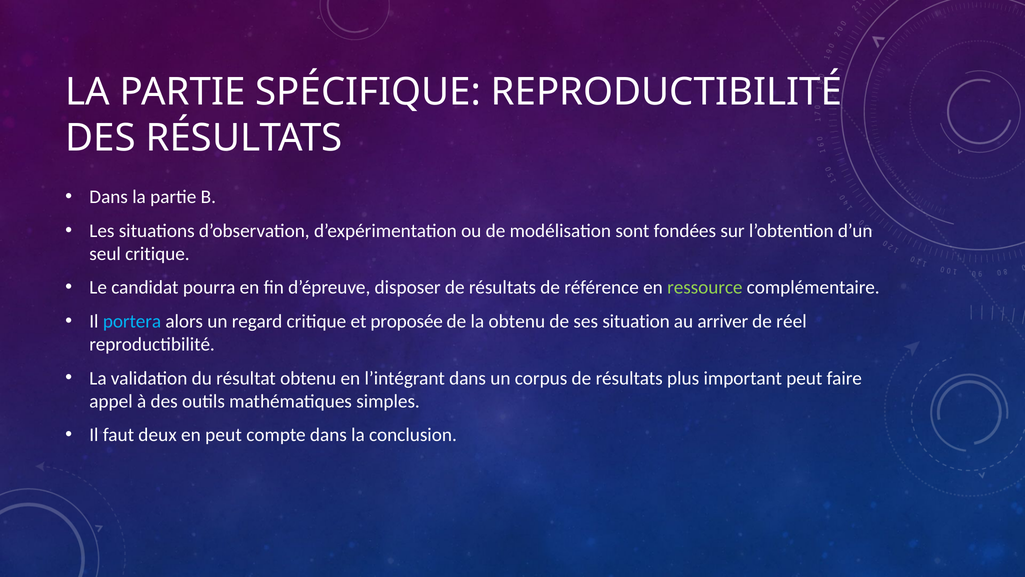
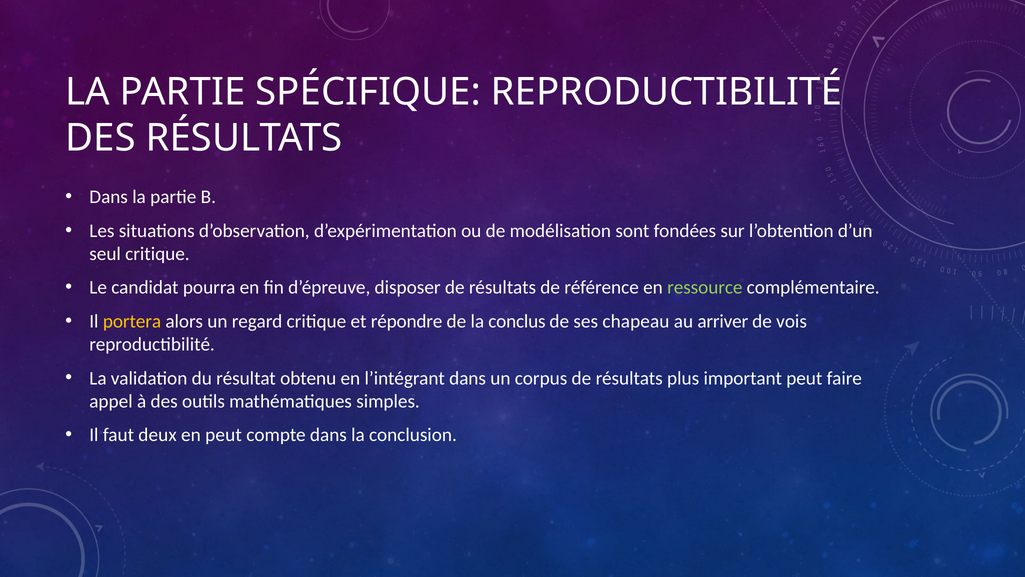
portera colour: light blue -> yellow
proposée: proposée -> répondre
la obtenu: obtenu -> conclus
situation: situation -> chapeau
réel: réel -> vois
